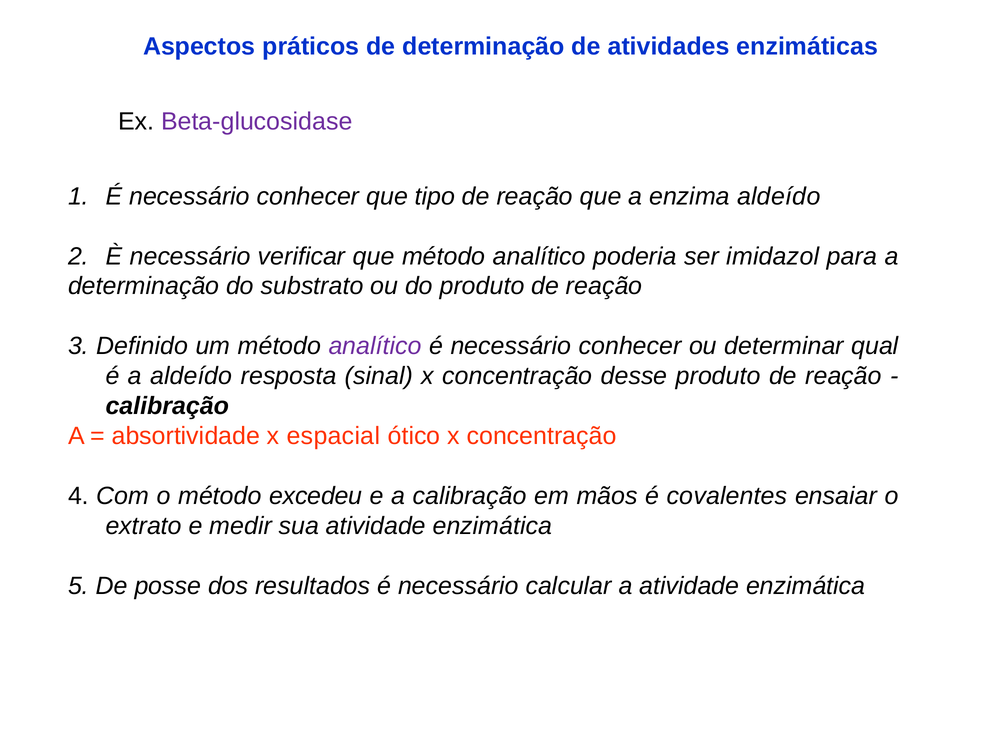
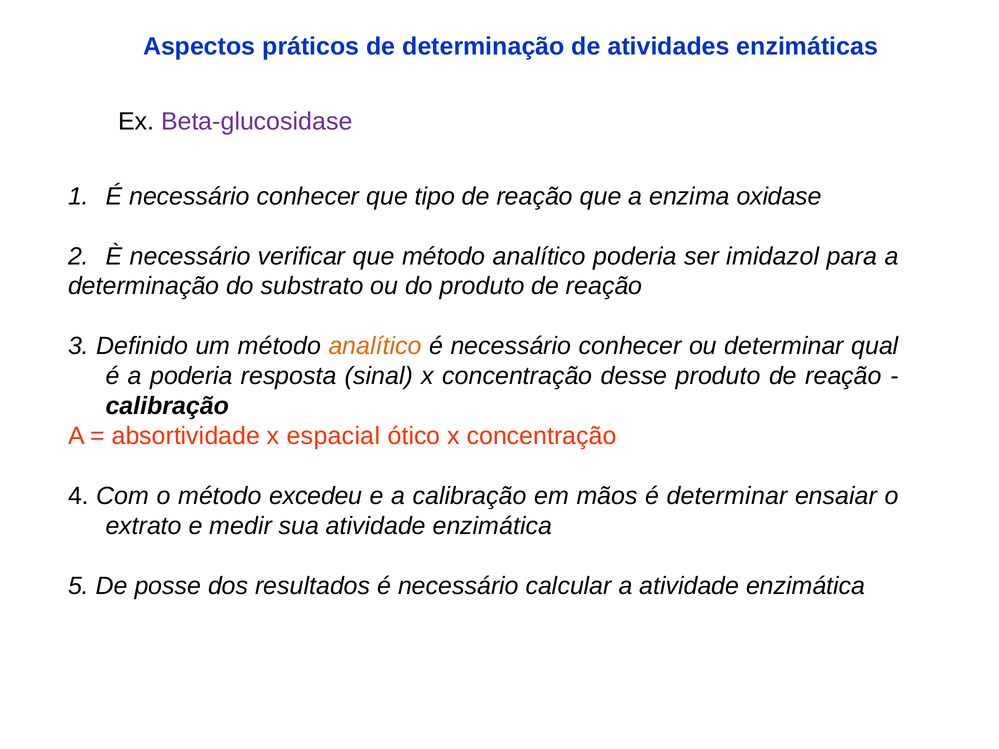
enzima aldeído: aldeído -> oxidase
analítico at (375, 346) colour: purple -> orange
a aldeído: aldeído -> poderia
é covalentes: covalentes -> determinar
